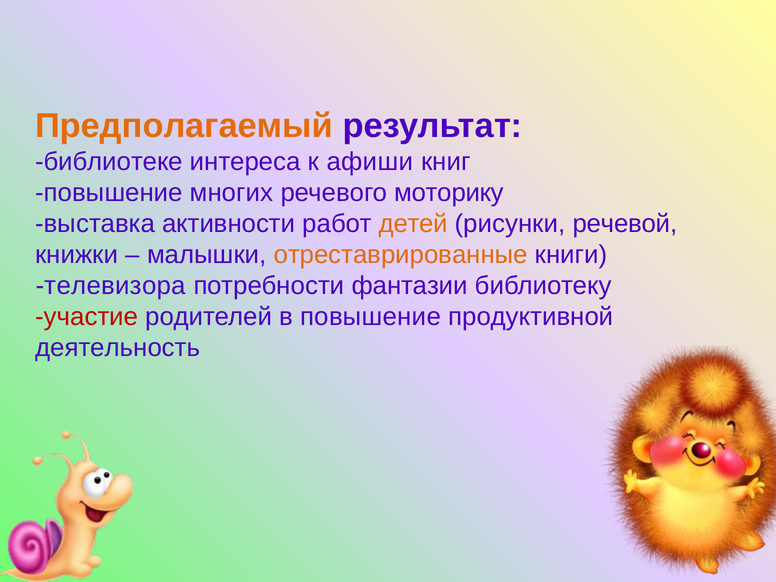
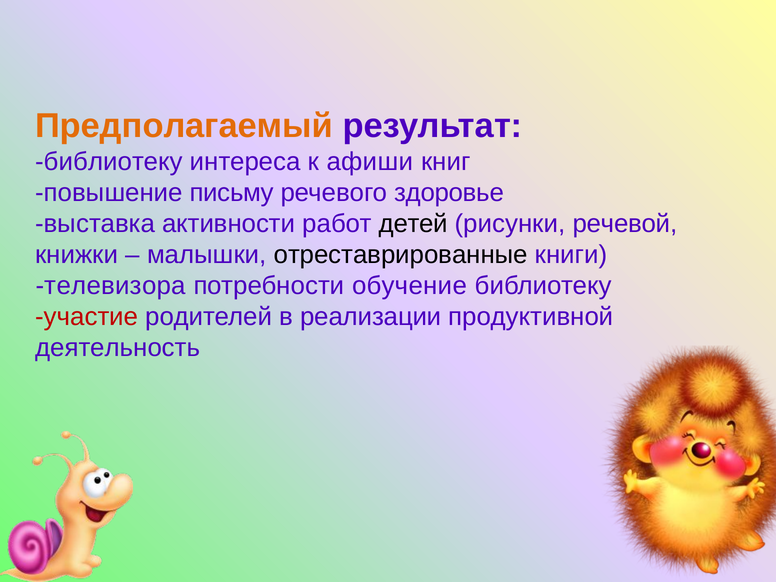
библиотеке at (109, 161): библиотеке -> библиотеку
многих: многих -> письму
моторику: моторику -> здоровье
детей colour: orange -> black
отреставрированные colour: orange -> black
фантазии: фантазии -> обучение
в повышение: повышение -> реализации
